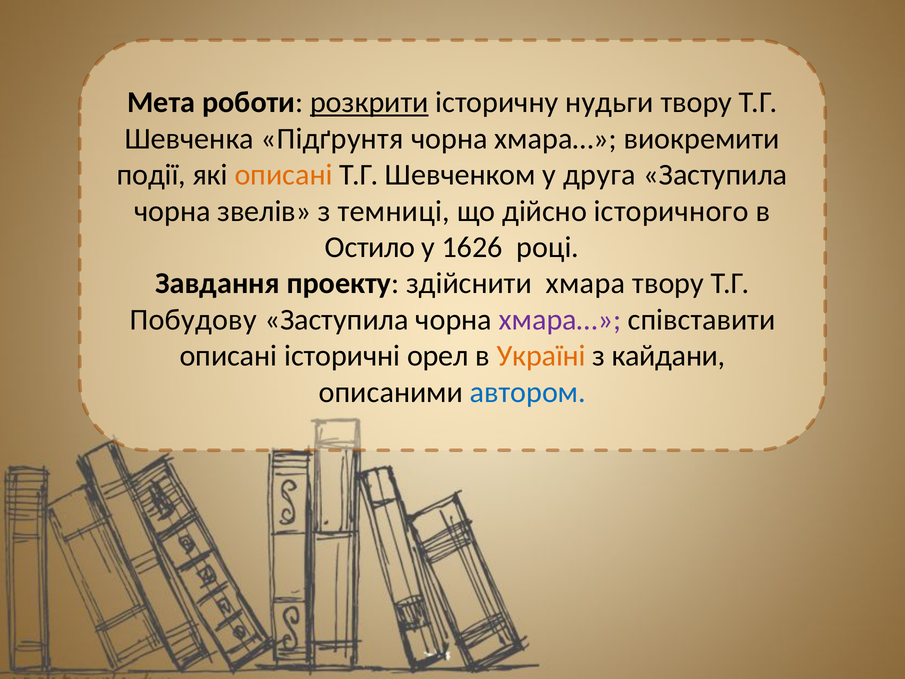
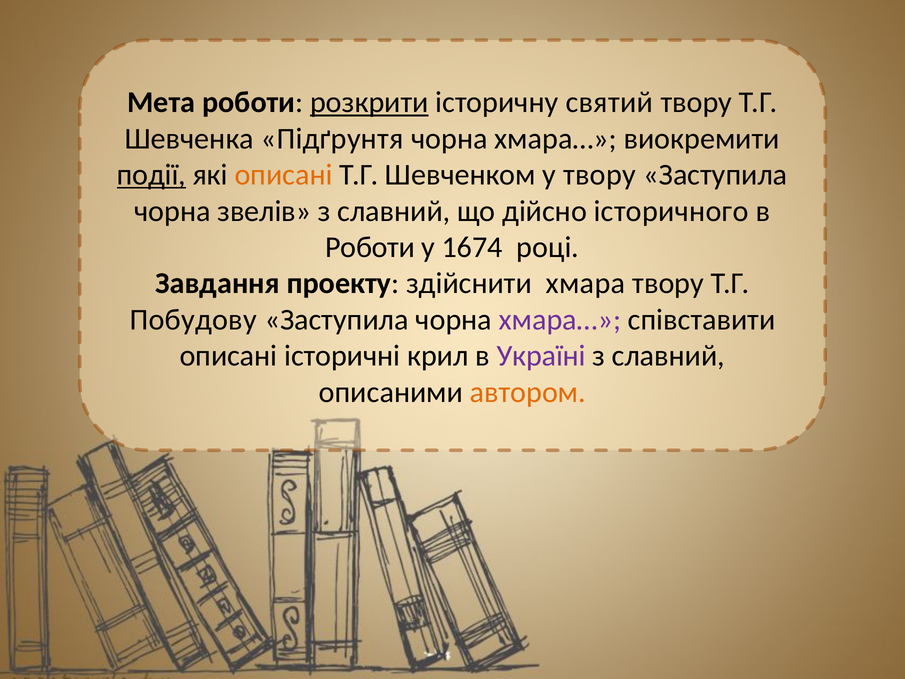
нудьги: нудьги -> святий
події underline: none -> present
у друга: друга -> твору
темниці at (394, 211): темниці -> славний
Остило at (370, 247): Остило -> Роботи
1626: 1626 -> 1674
орел: орел -> крил
Україні colour: orange -> purple
кайдани at (669, 356): кайдани -> славний
автором colour: blue -> orange
